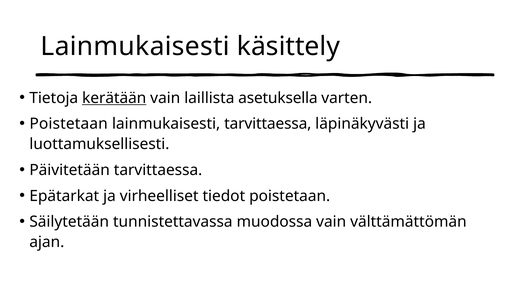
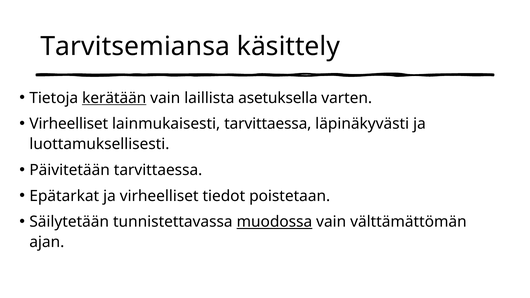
Lainmukaisesti at (135, 47): Lainmukaisesti -> Tarvitsemiansa
Poistetaan at (69, 124): Poistetaan -> Virheelliset
muodossa underline: none -> present
